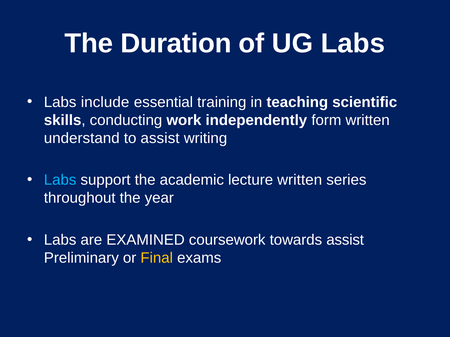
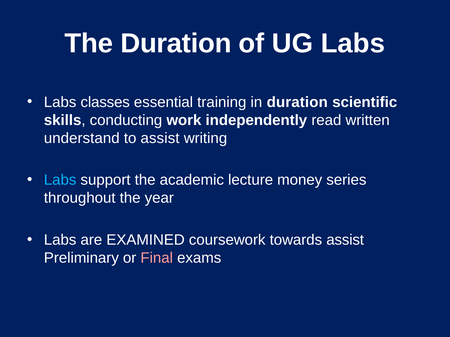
include: include -> classes
in teaching: teaching -> duration
form: form -> read
lecture written: written -> money
Final colour: yellow -> pink
